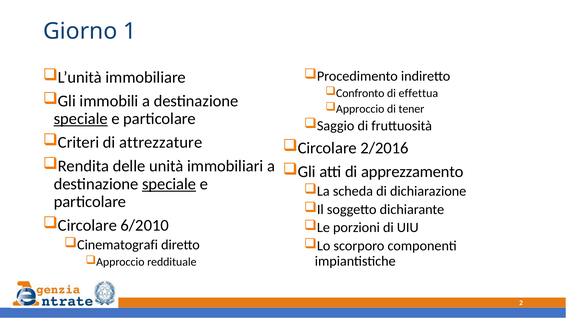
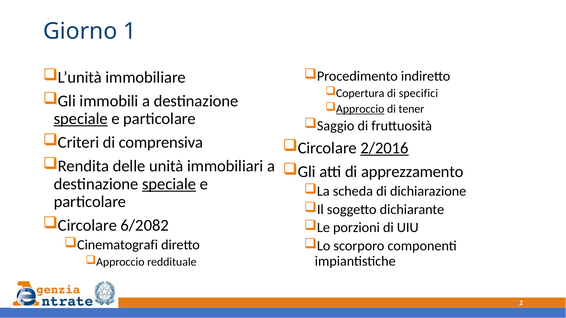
Confronto: Confronto -> Copertura
effettua: effettua -> specifici
Approccio at (360, 109) underline: none -> present
attrezzature: attrezzature -> comprensiva
2/2016 underline: none -> present
6/2010: 6/2010 -> 6/2082
